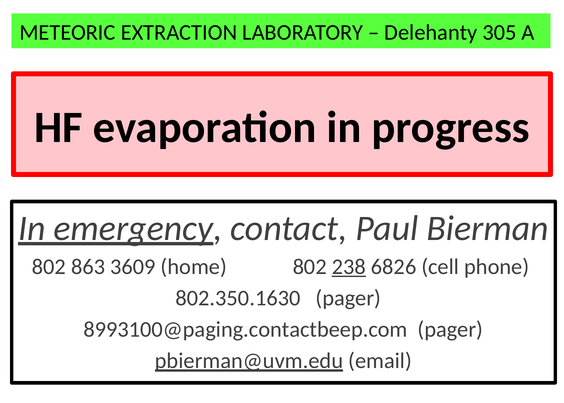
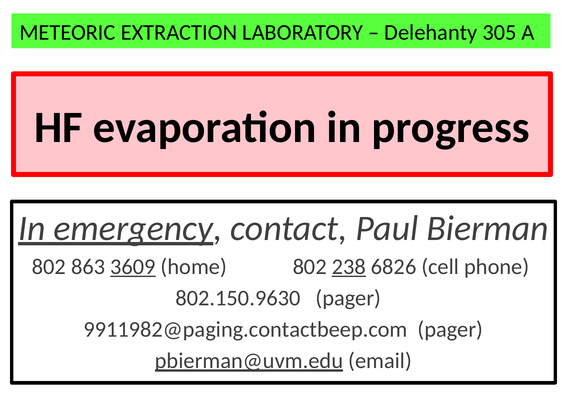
3609 underline: none -> present
802.350.1630: 802.350.1630 -> 802.150.9630
8993100@paging.contactbeep.com: 8993100@paging.contactbeep.com -> 9911982@paging.contactbeep.com
